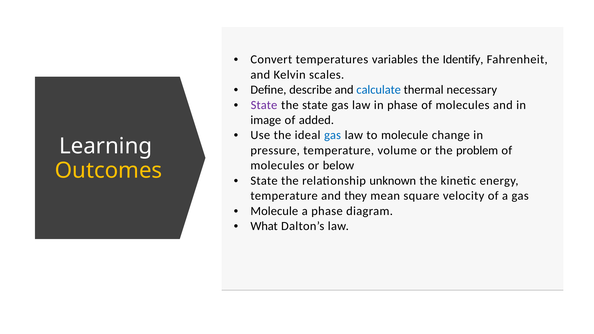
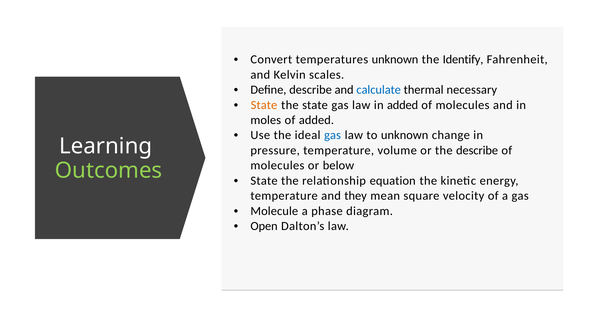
temperatures variables: variables -> unknown
State at (264, 105) colour: purple -> orange
in phase: phase -> added
image: image -> moles
to molecule: molecule -> unknown
the problem: problem -> describe
Outcomes colour: yellow -> light green
unknown: unknown -> equation
What: What -> Open
